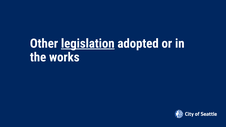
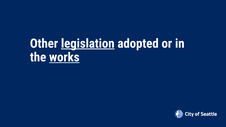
works underline: none -> present
